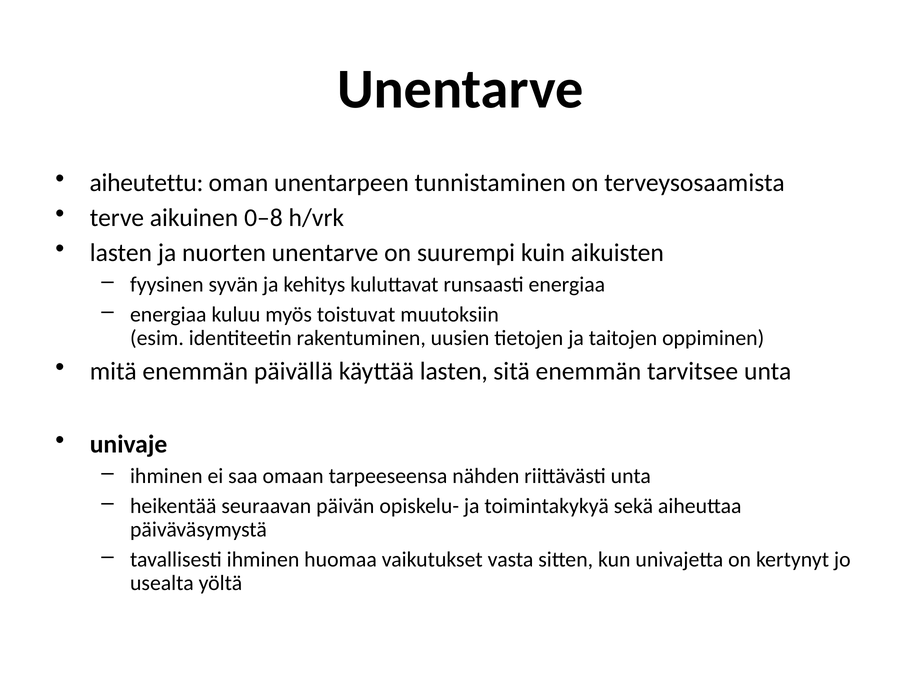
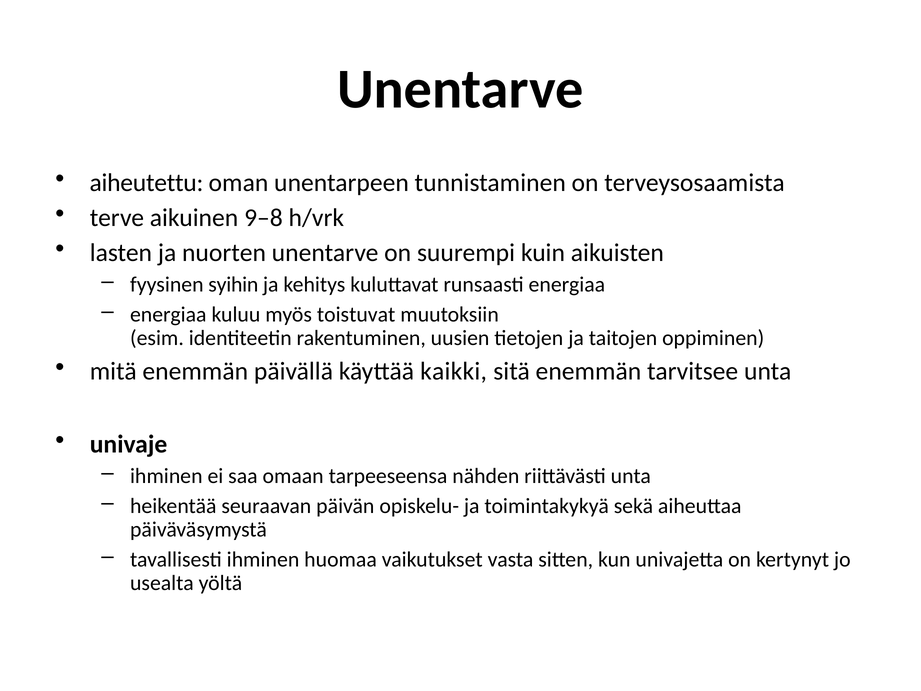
0–8: 0–8 -> 9–8
syvän: syvän -> syihin
käyttää lasten: lasten -> kaikki
